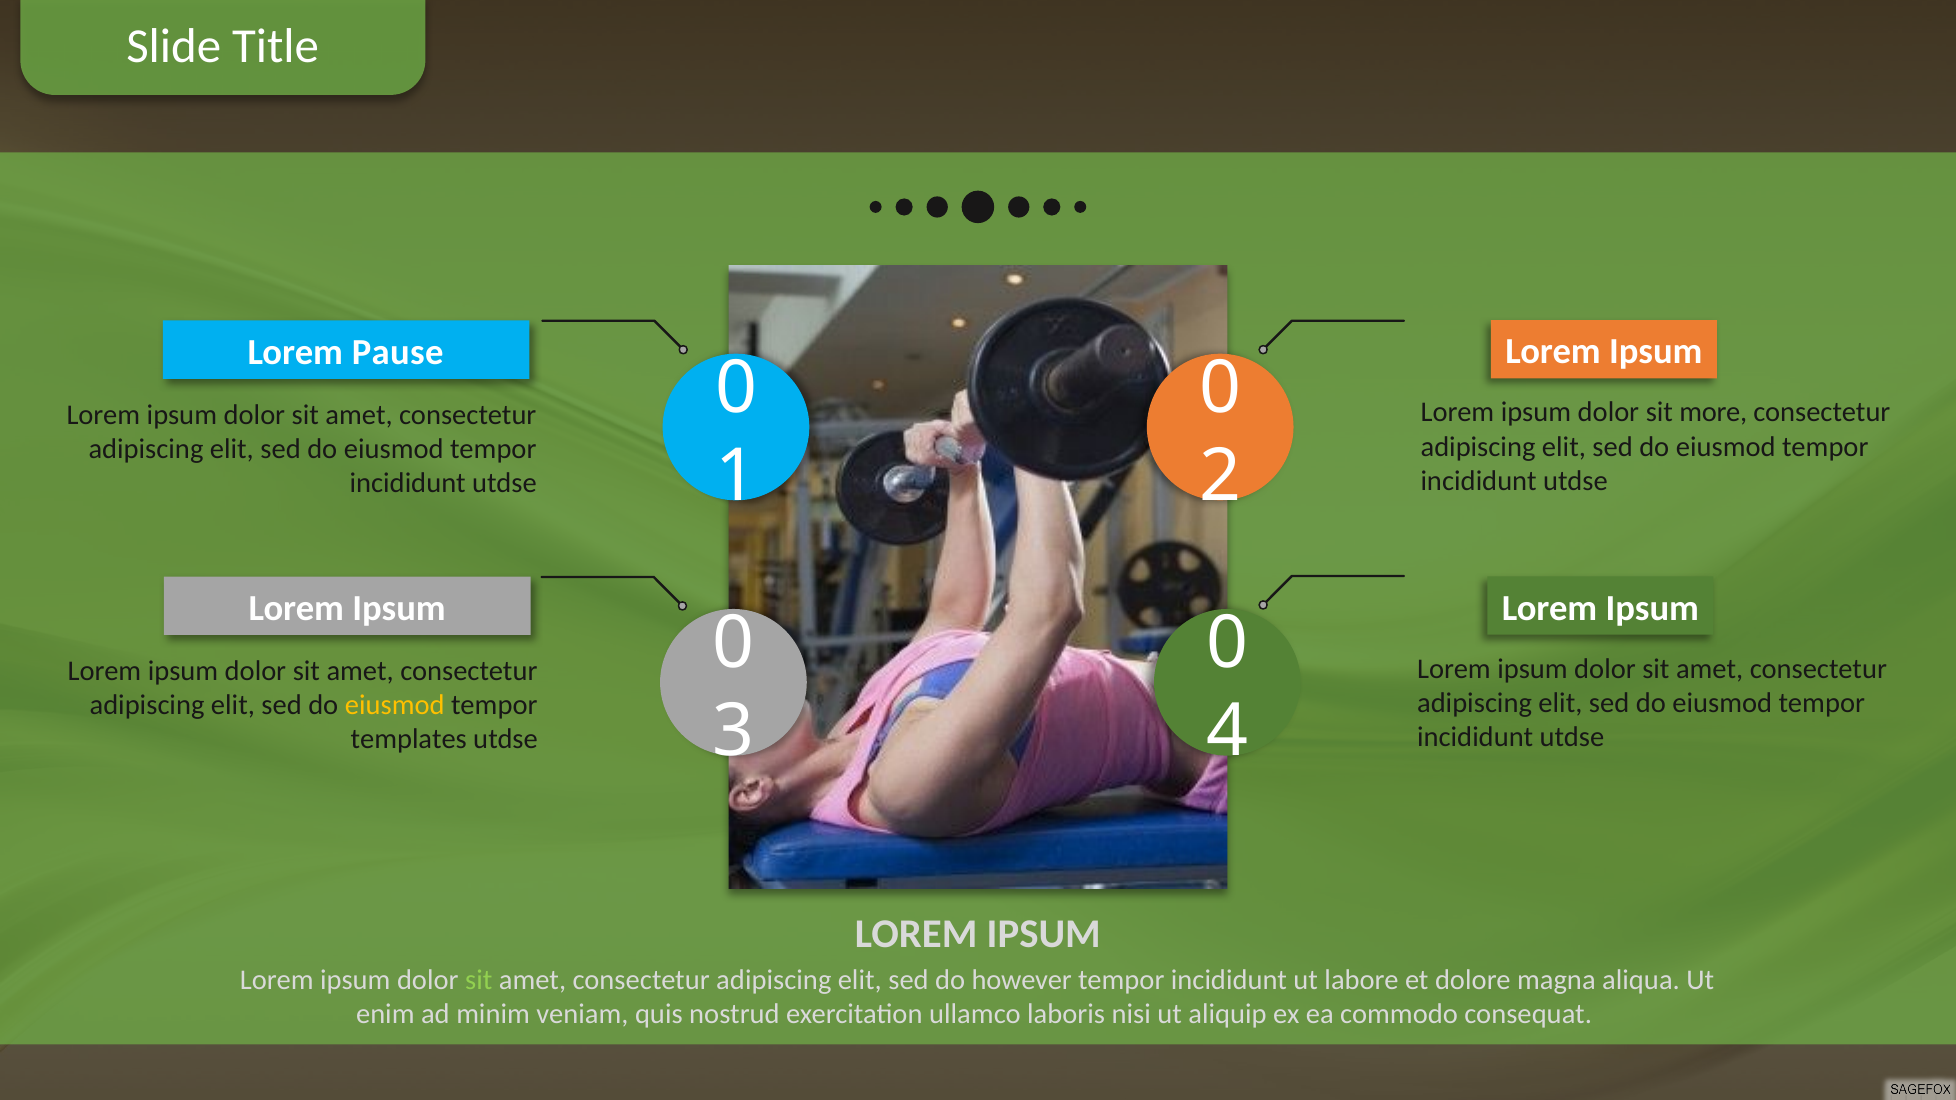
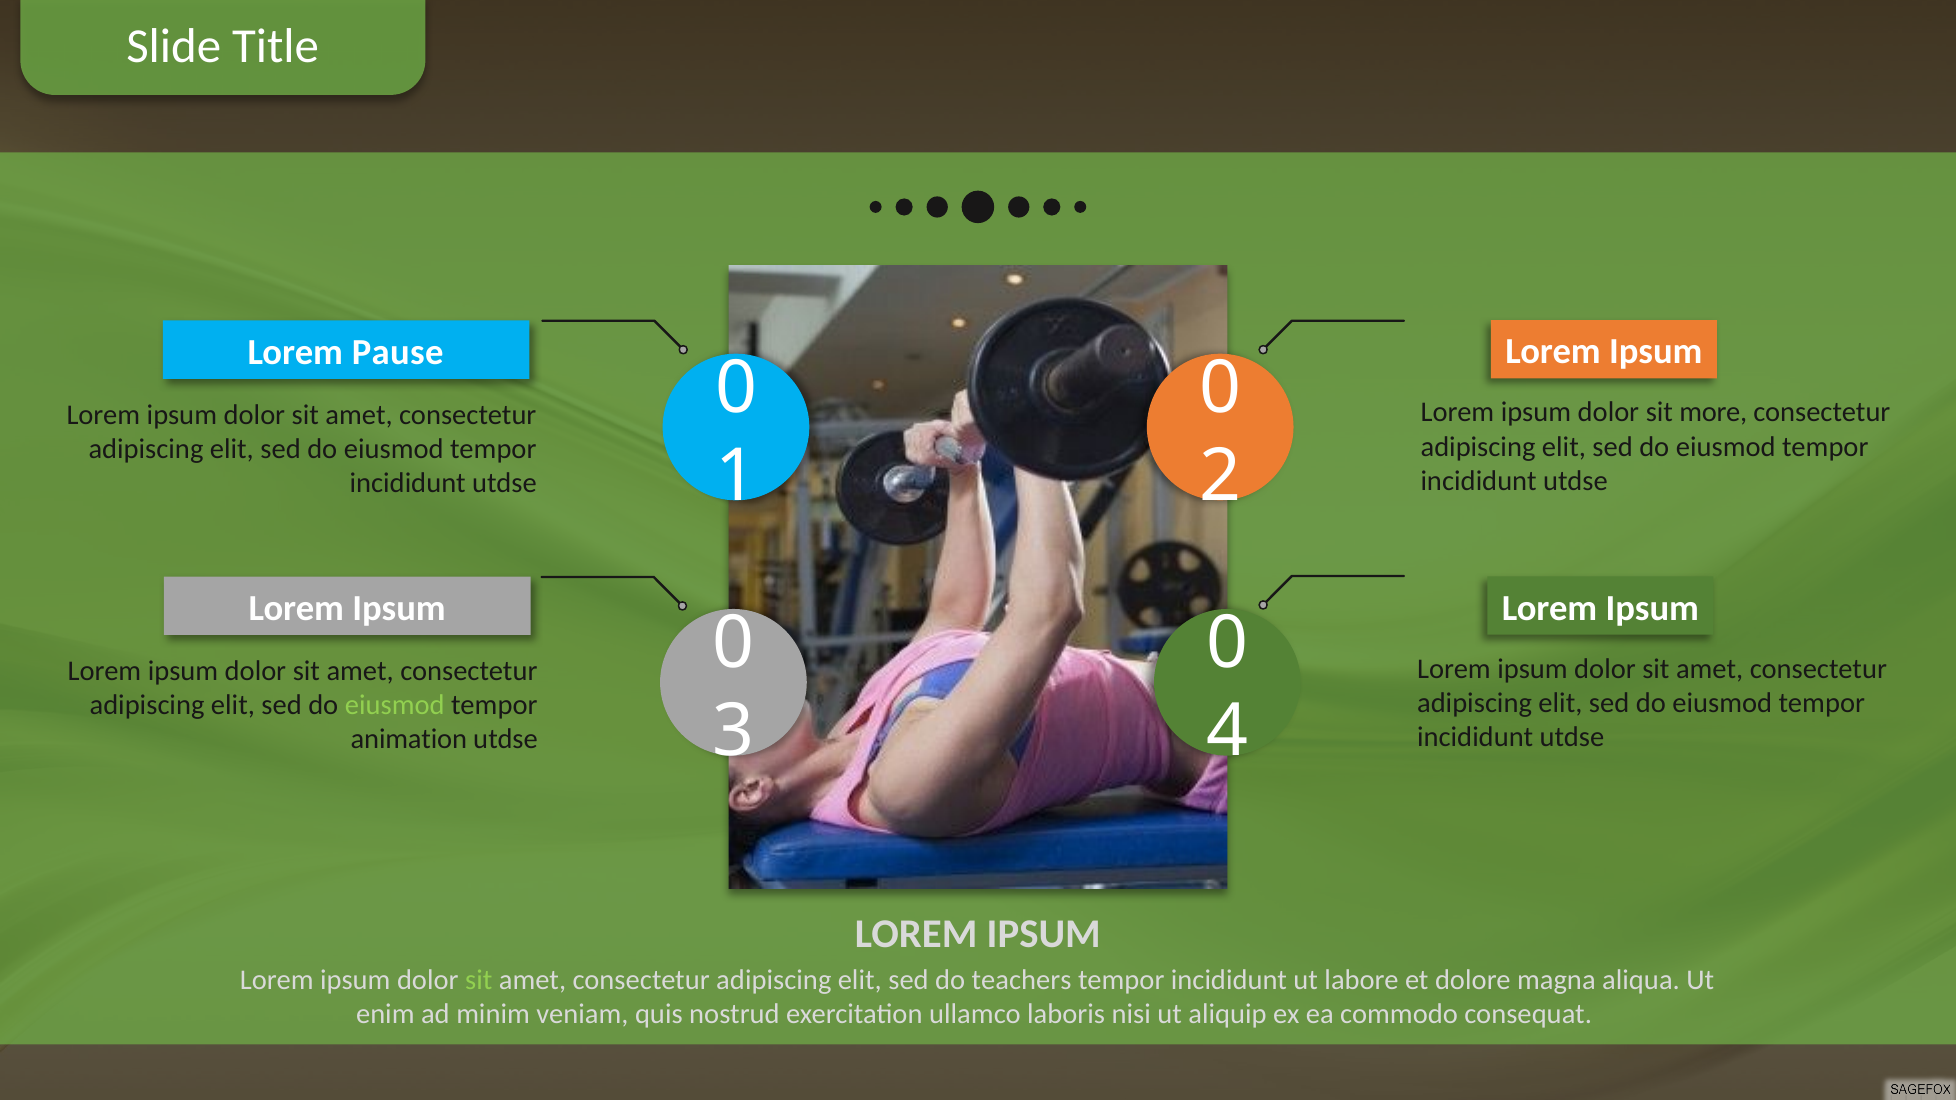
eiusmod at (395, 705) colour: yellow -> light green
templates: templates -> animation
however: however -> teachers
